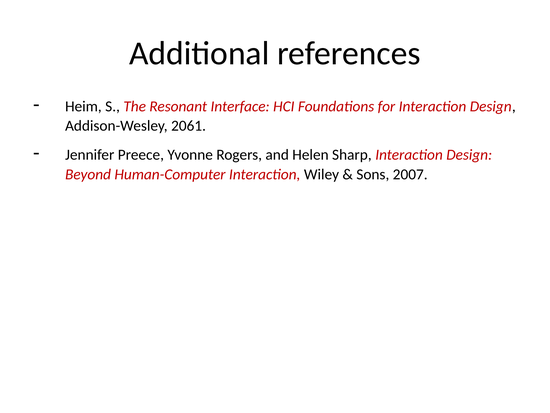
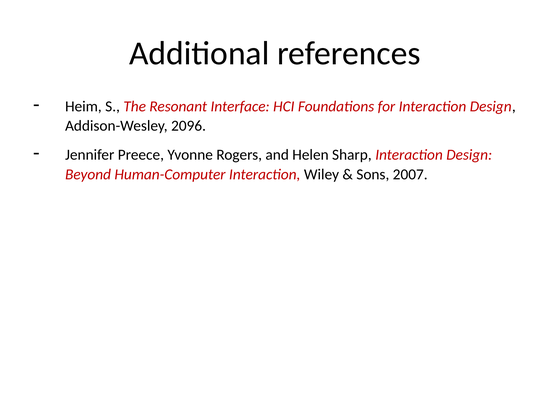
2061: 2061 -> 2096
